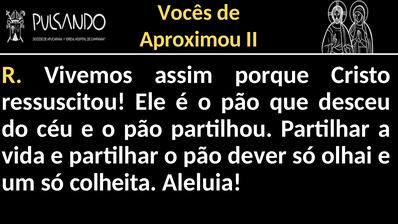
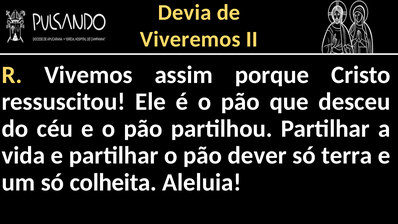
Vocês: Vocês -> Devia
Aproximou: Aproximou -> Viveremos
olhai: olhai -> terra
